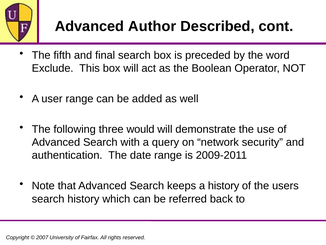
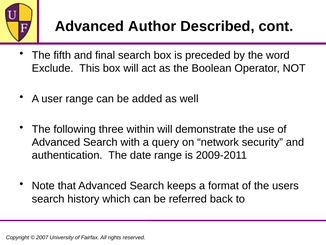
would: would -> within
a history: history -> format
